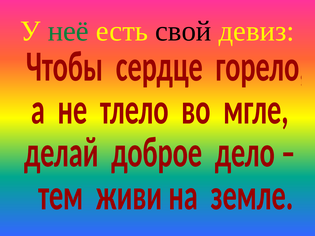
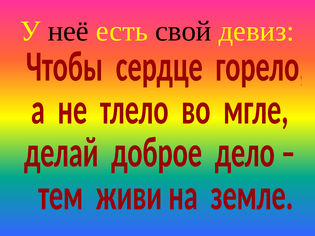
неё colour: green -> black
